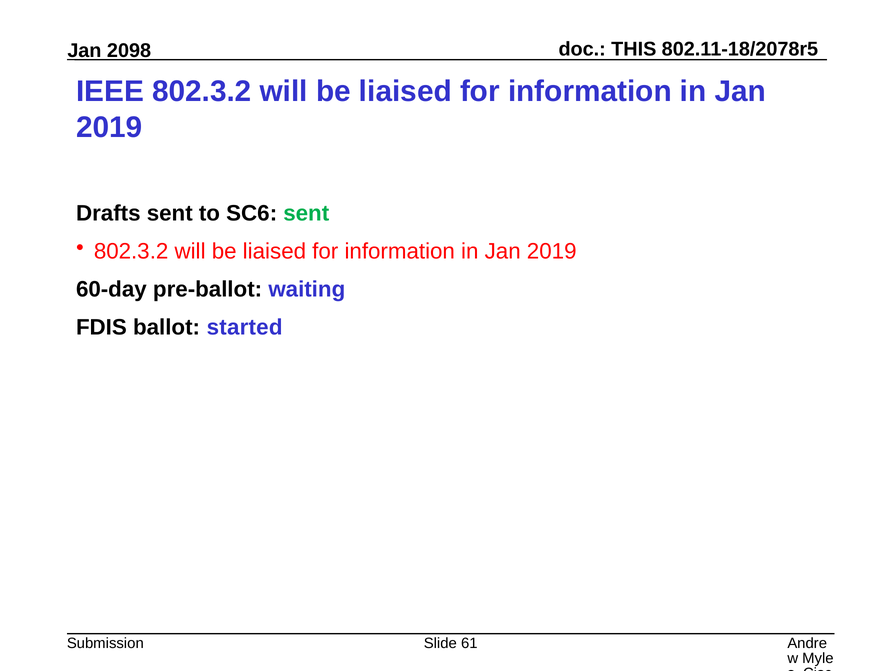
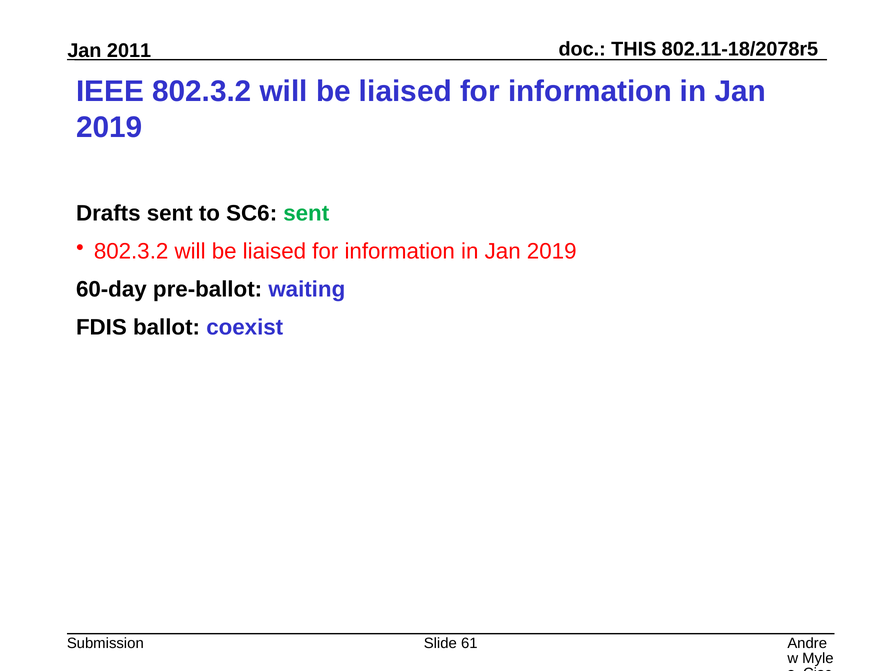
2098: 2098 -> 2011
started: started -> coexist
